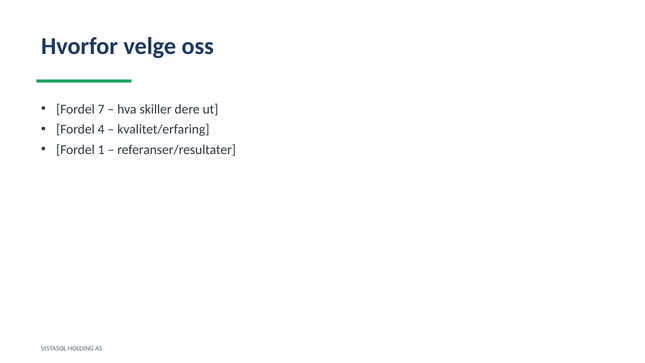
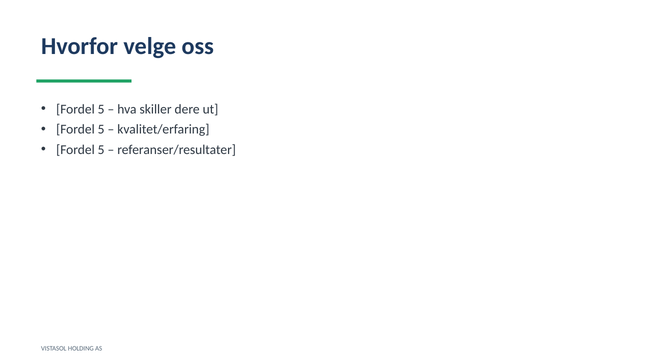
7 at (101, 109): 7 -> 5
4 at (101, 129): 4 -> 5
1 at (101, 150): 1 -> 5
